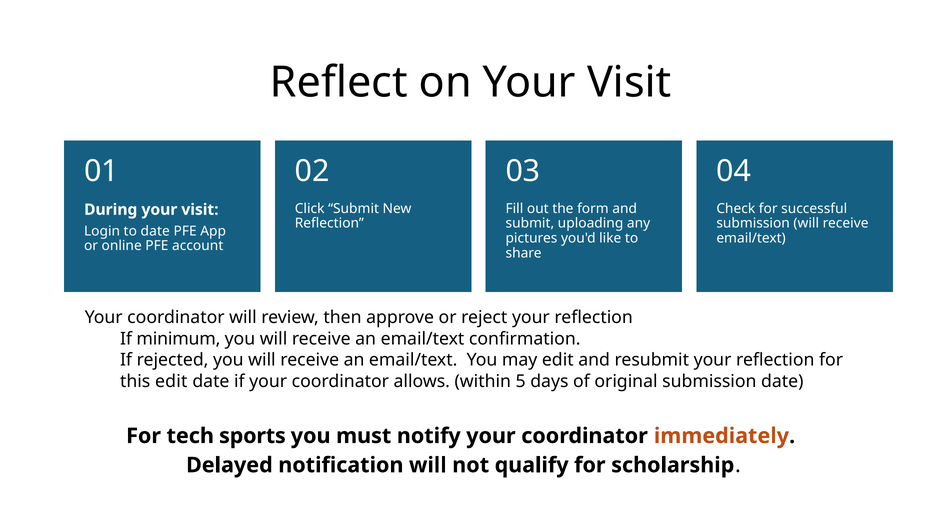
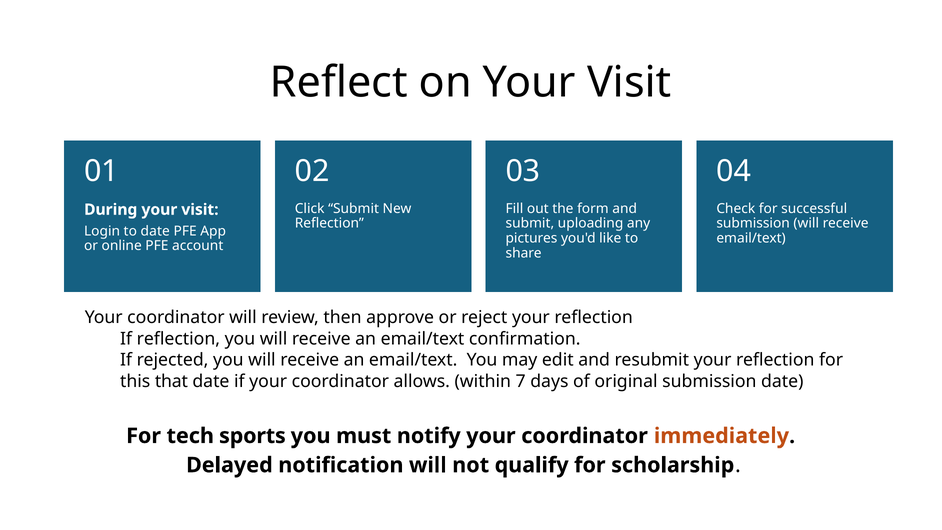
If minimum: minimum -> reflection
this edit: edit -> that
5: 5 -> 7
